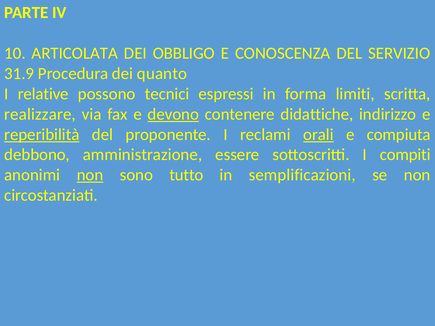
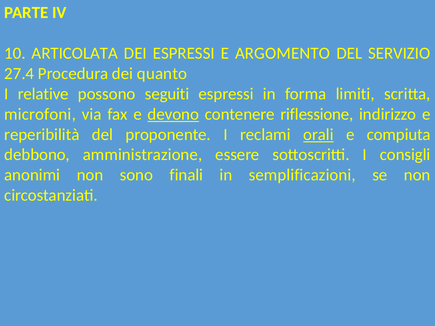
DEI OBBLIGO: OBBLIGO -> ESPRESSI
CONOSCENZA: CONOSCENZA -> ARGOMENTO
31.9: 31.9 -> 27.4
tecnici: tecnici -> seguiti
realizzare: realizzare -> microfoni
didattiche: didattiche -> riflessione
reperibilità underline: present -> none
compiti: compiti -> consigli
non at (90, 175) underline: present -> none
tutto: tutto -> finali
